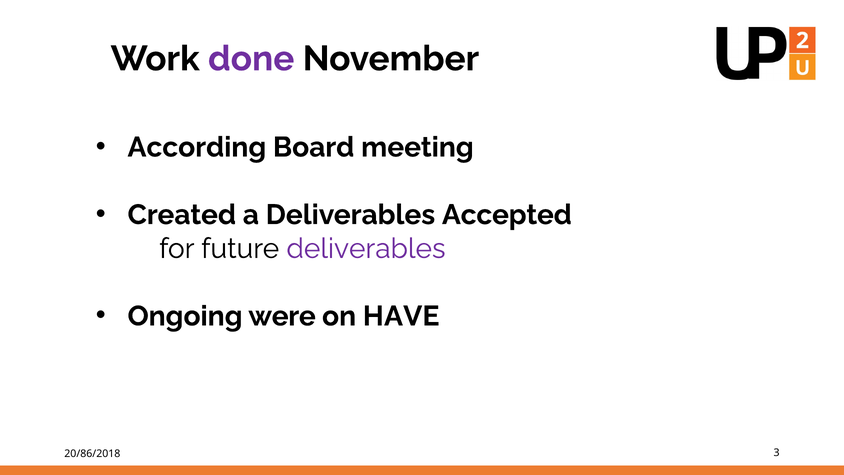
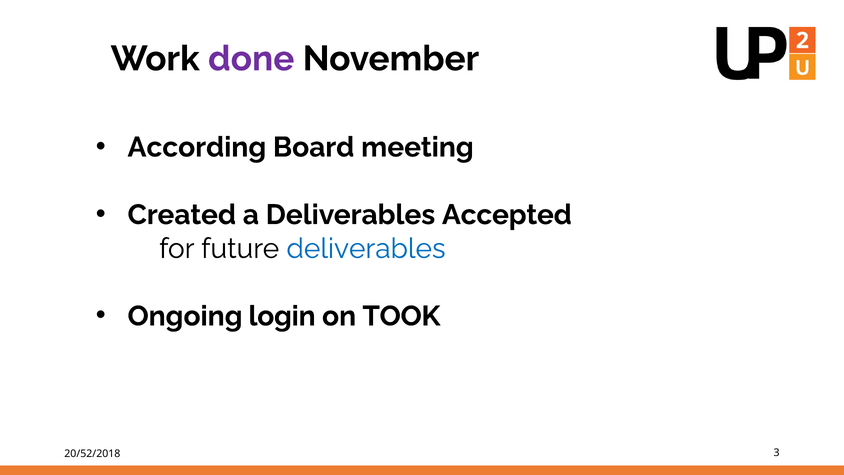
deliverables at (366, 248) colour: purple -> blue
were: were -> login
HAVE: HAVE -> TOOK
20/86/2018: 20/86/2018 -> 20/52/2018
